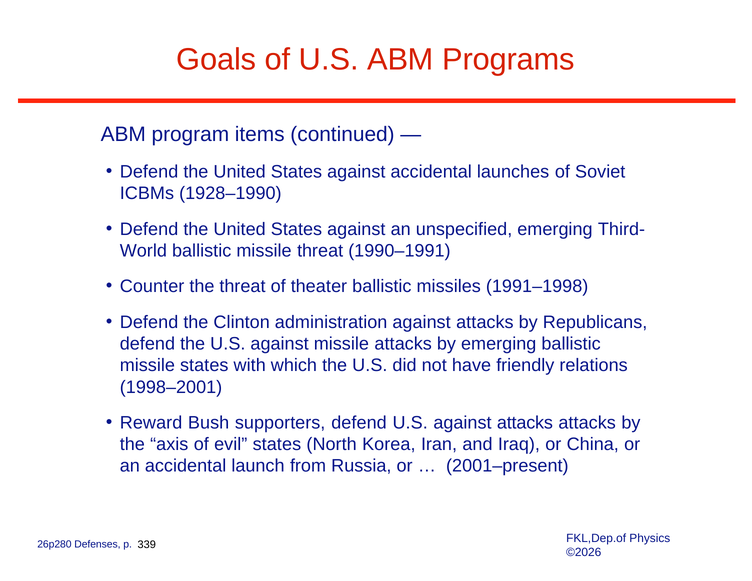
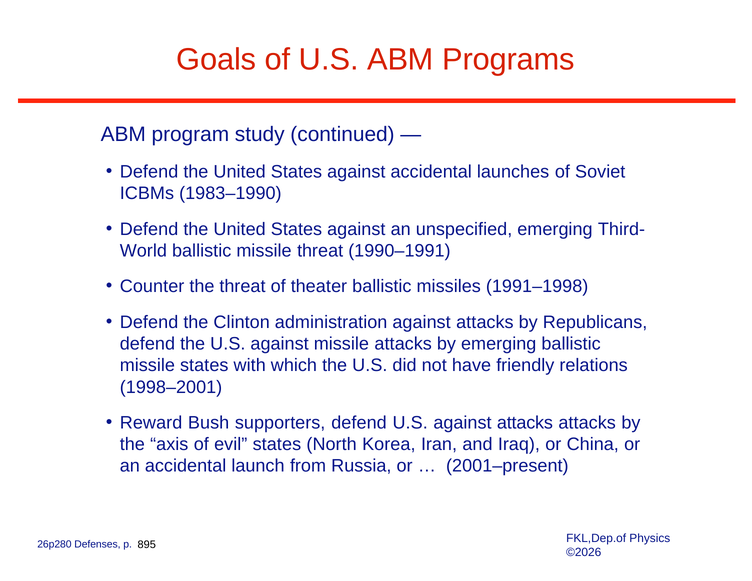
items: items -> study
1928–1990: 1928–1990 -> 1983–1990
339: 339 -> 895
